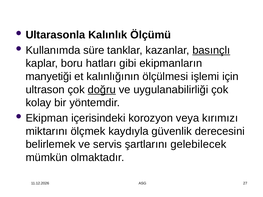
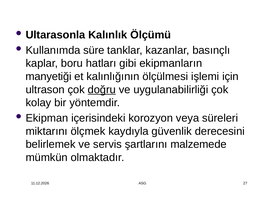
basınçlı underline: present -> none
kırımızı: kırımızı -> süreleri
gelebilecek: gelebilecek -> malzemede
